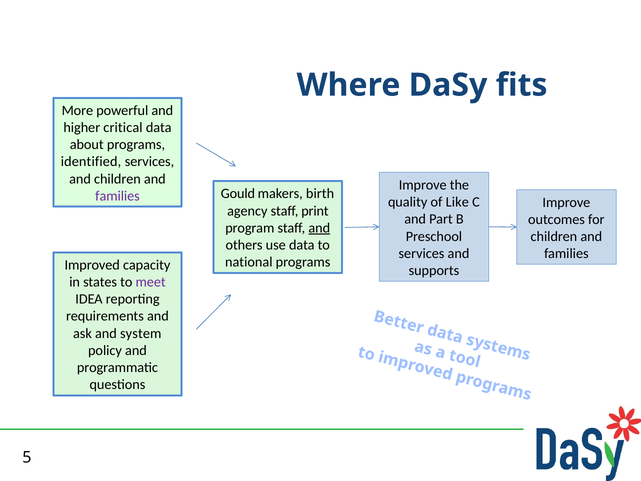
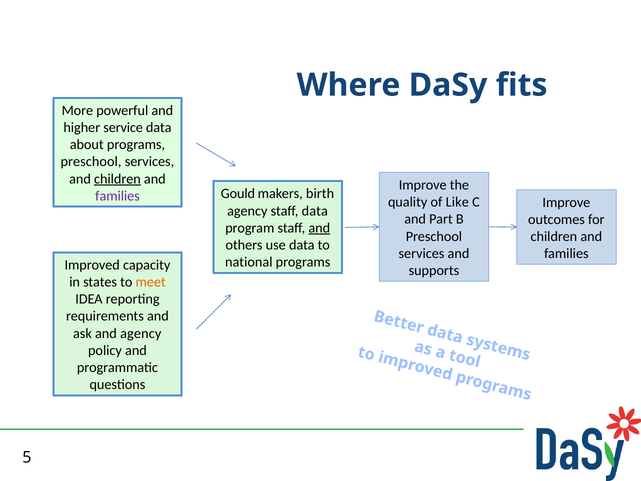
critical: critical -> service
identified at (91, 162): identified -> preschool
children at (117, 179) underline: none -> present
staff print: print -> data
meet colour: purple -> orange
and system: system -> agency
